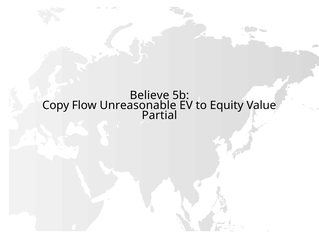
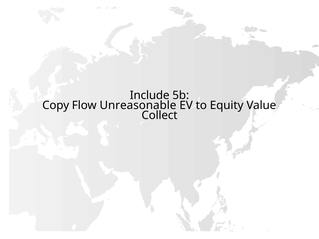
Believe: Believe -> Include
Partial: Partial -> Collect
